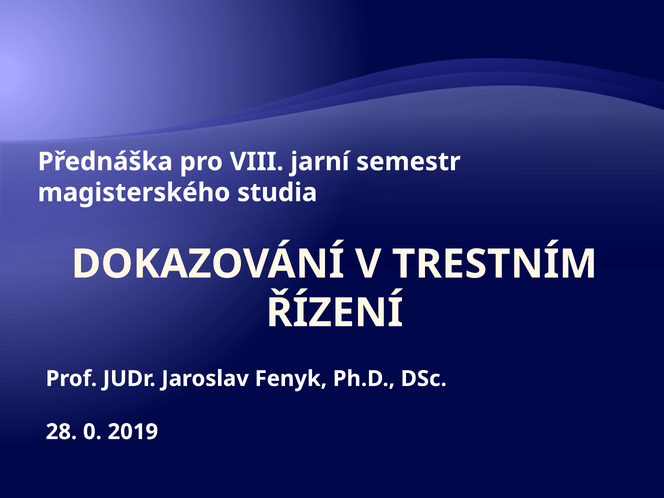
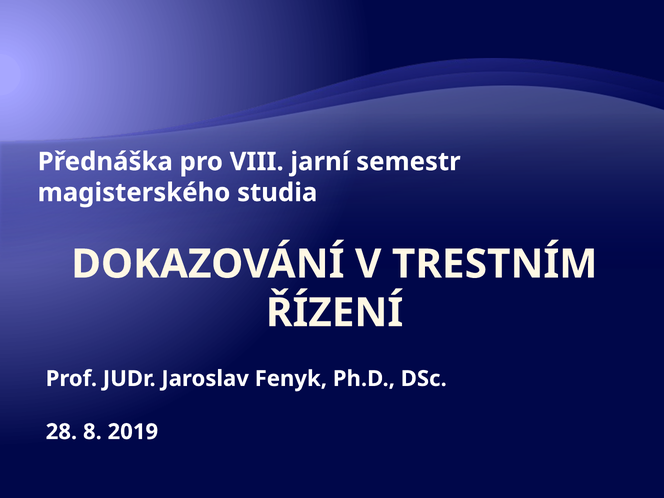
0: 0 -> 8
